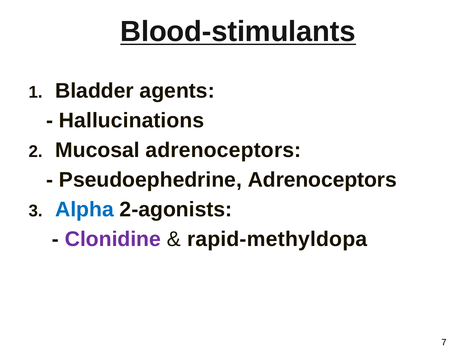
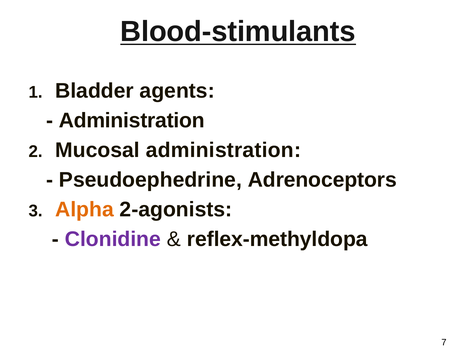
Hallucinations at (132, 120): Hallucinations -> Administration
Mucosal adrenoceptors: adrenoceptors -> administration
Alpha colour: blue -> orange
rapid-methyldopa: rapid-methyldopa -> reflex-methyldopa
